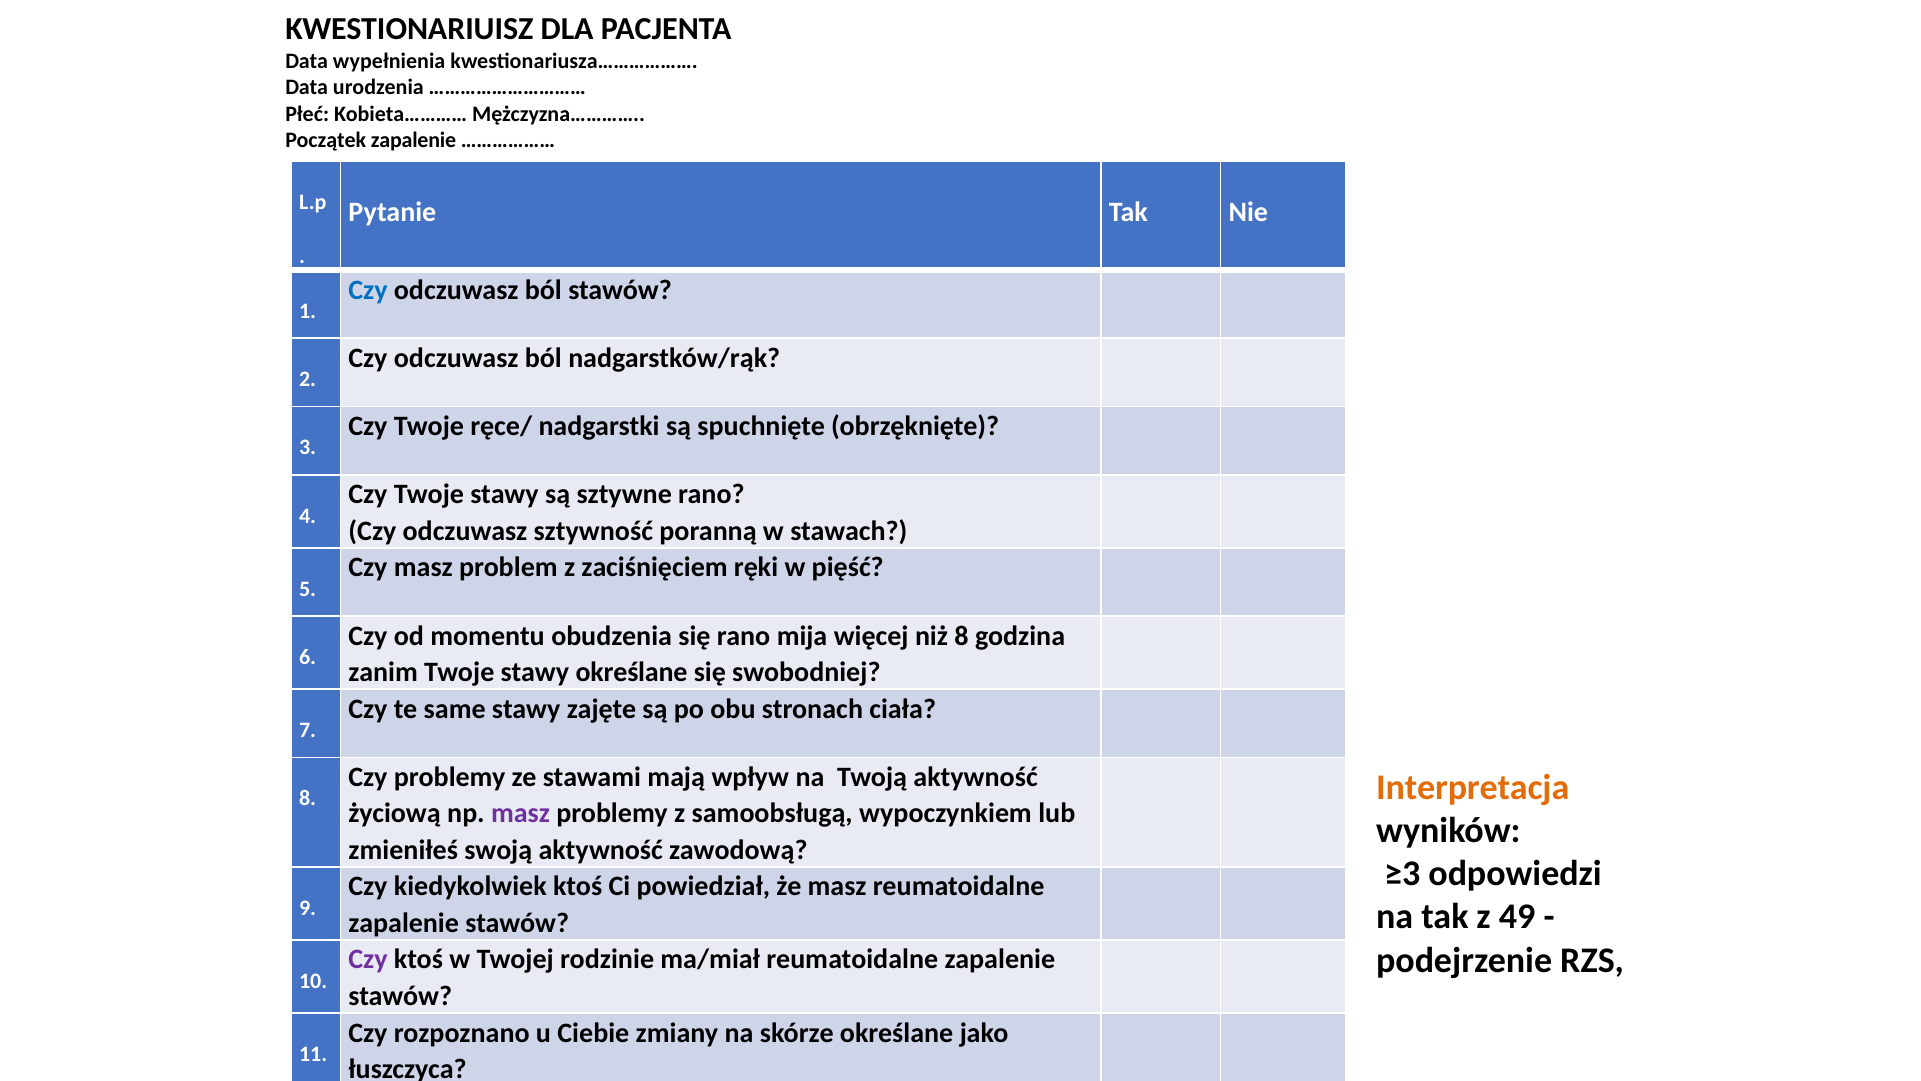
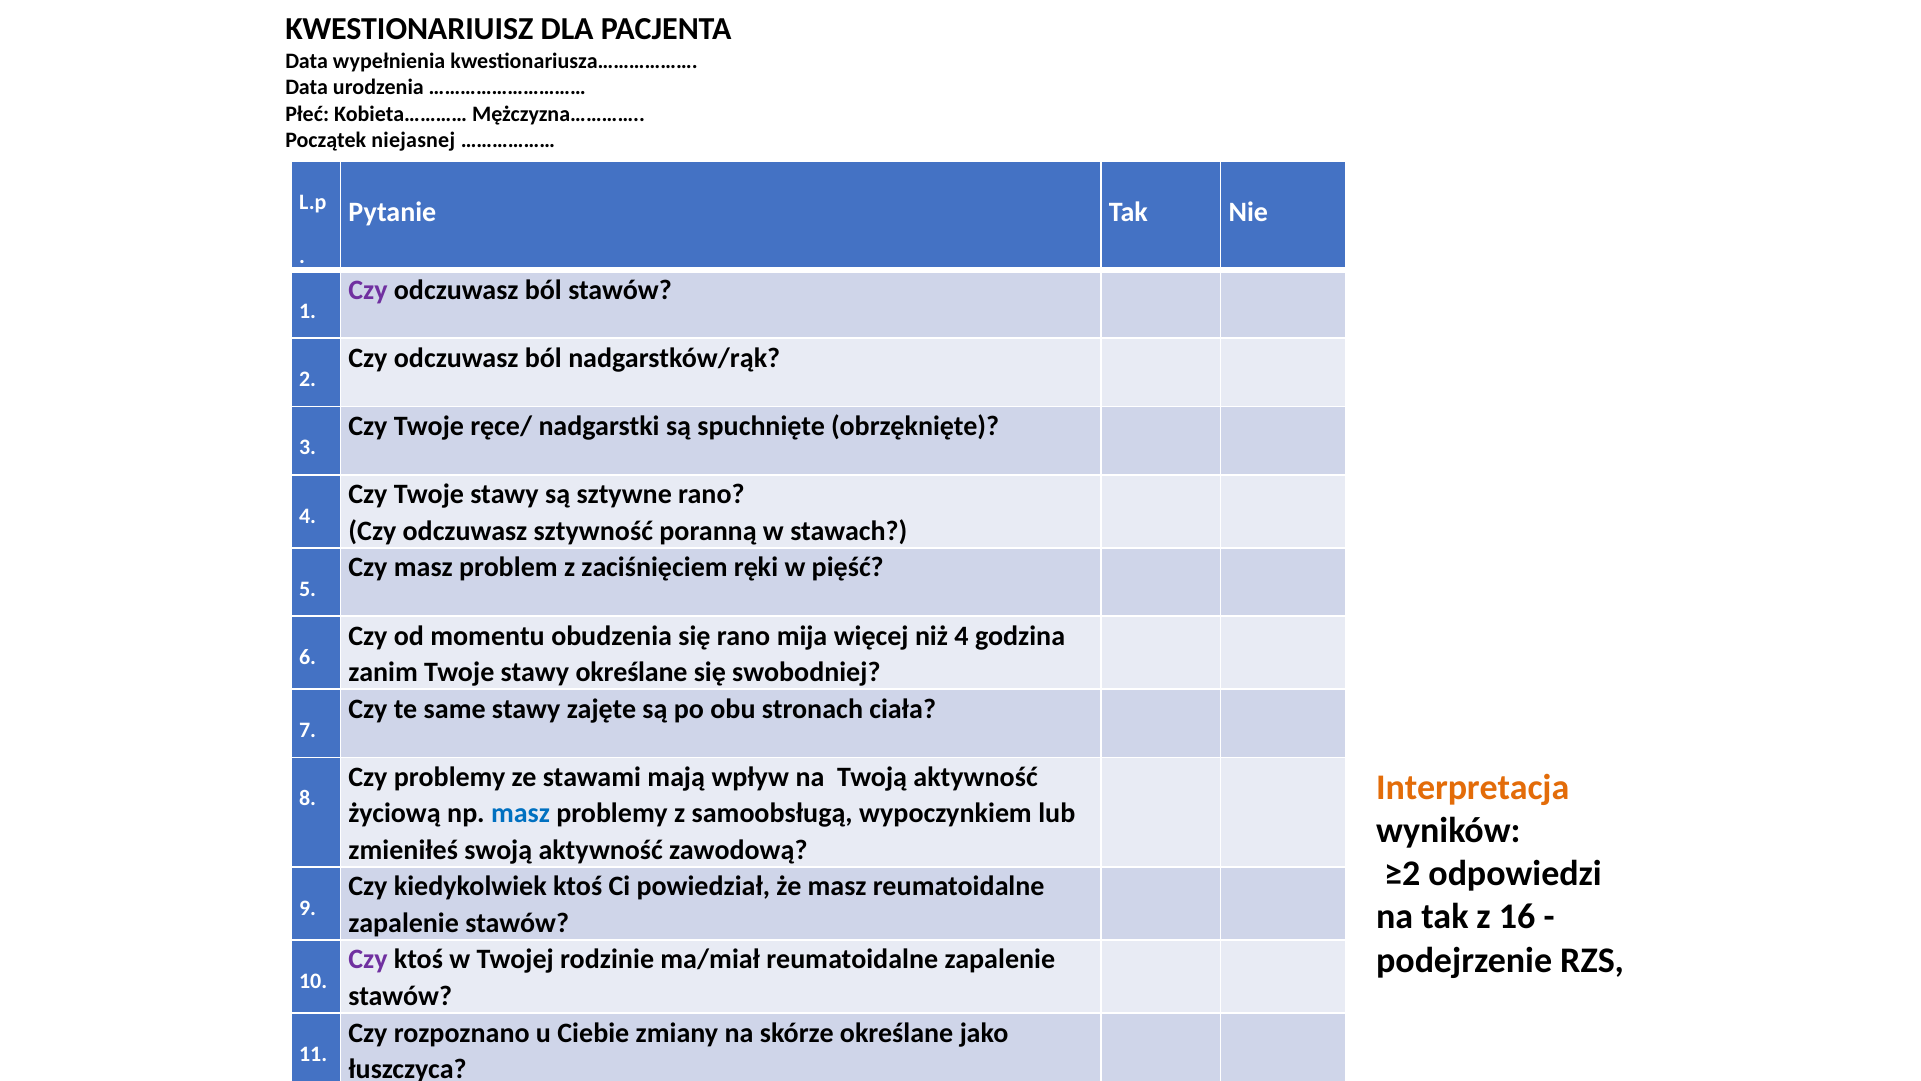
Początek zapalenie: zapalenie -> niejasnej
Czy at (368, 290) colour: blue -> purple
niż 8: 8 -> 4
masz at (520, 813) colour: purple -> blue
≥3: ≥3 -> ≥2
49: 49 -> 16
